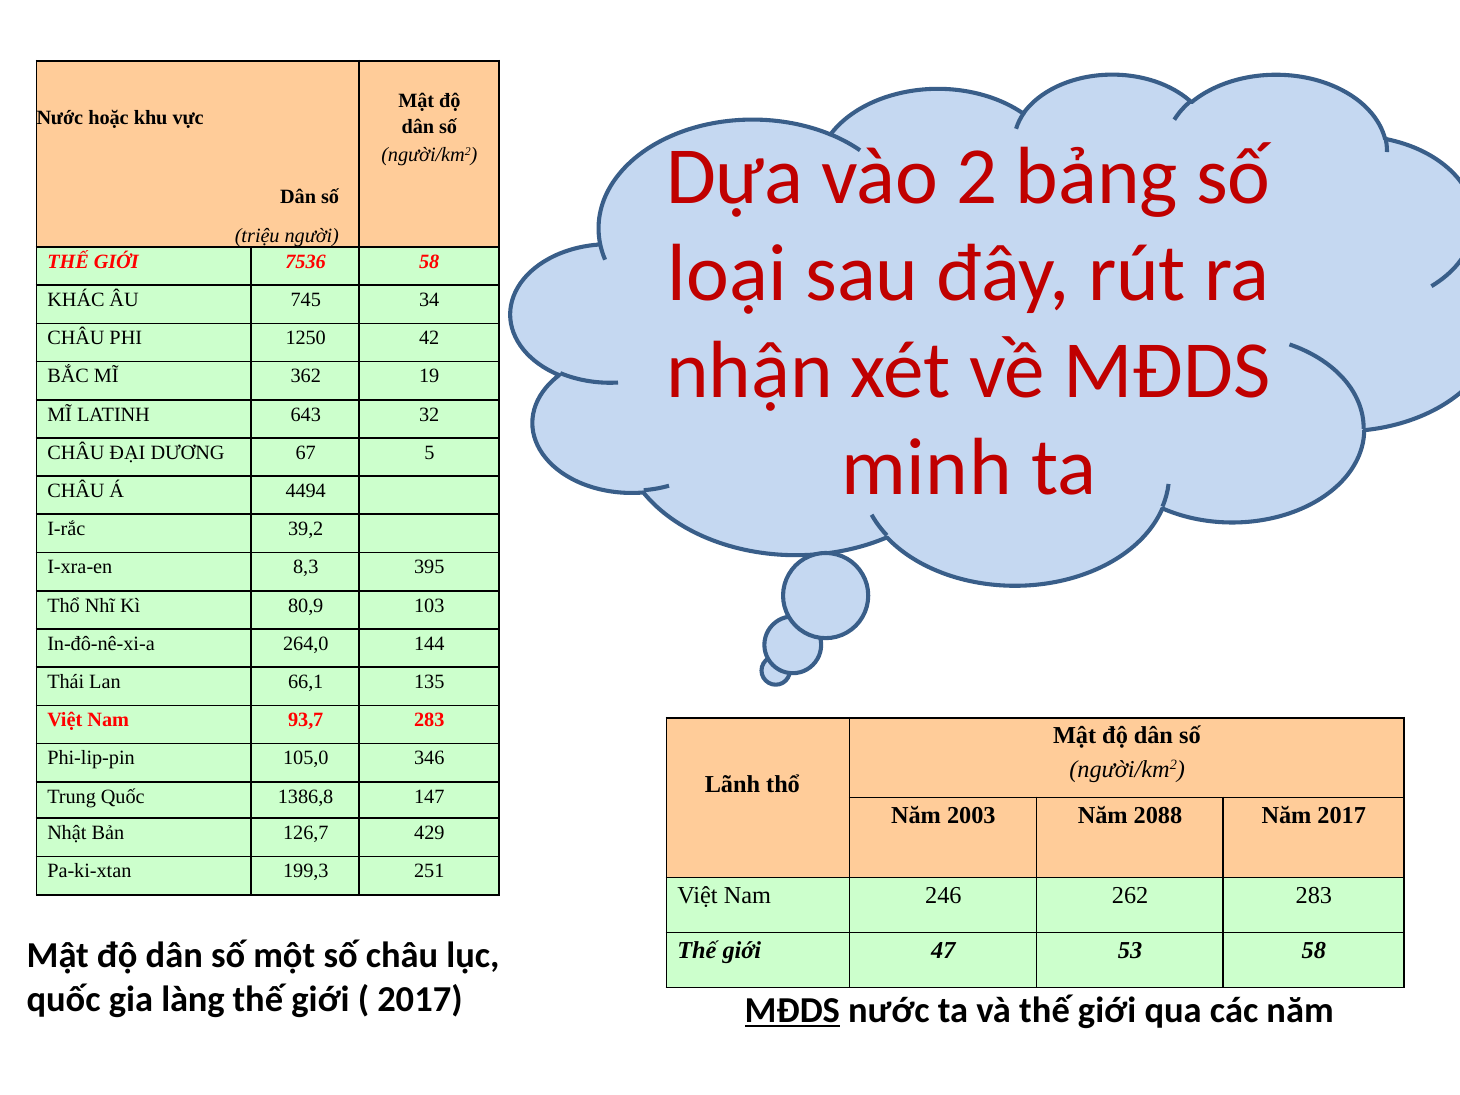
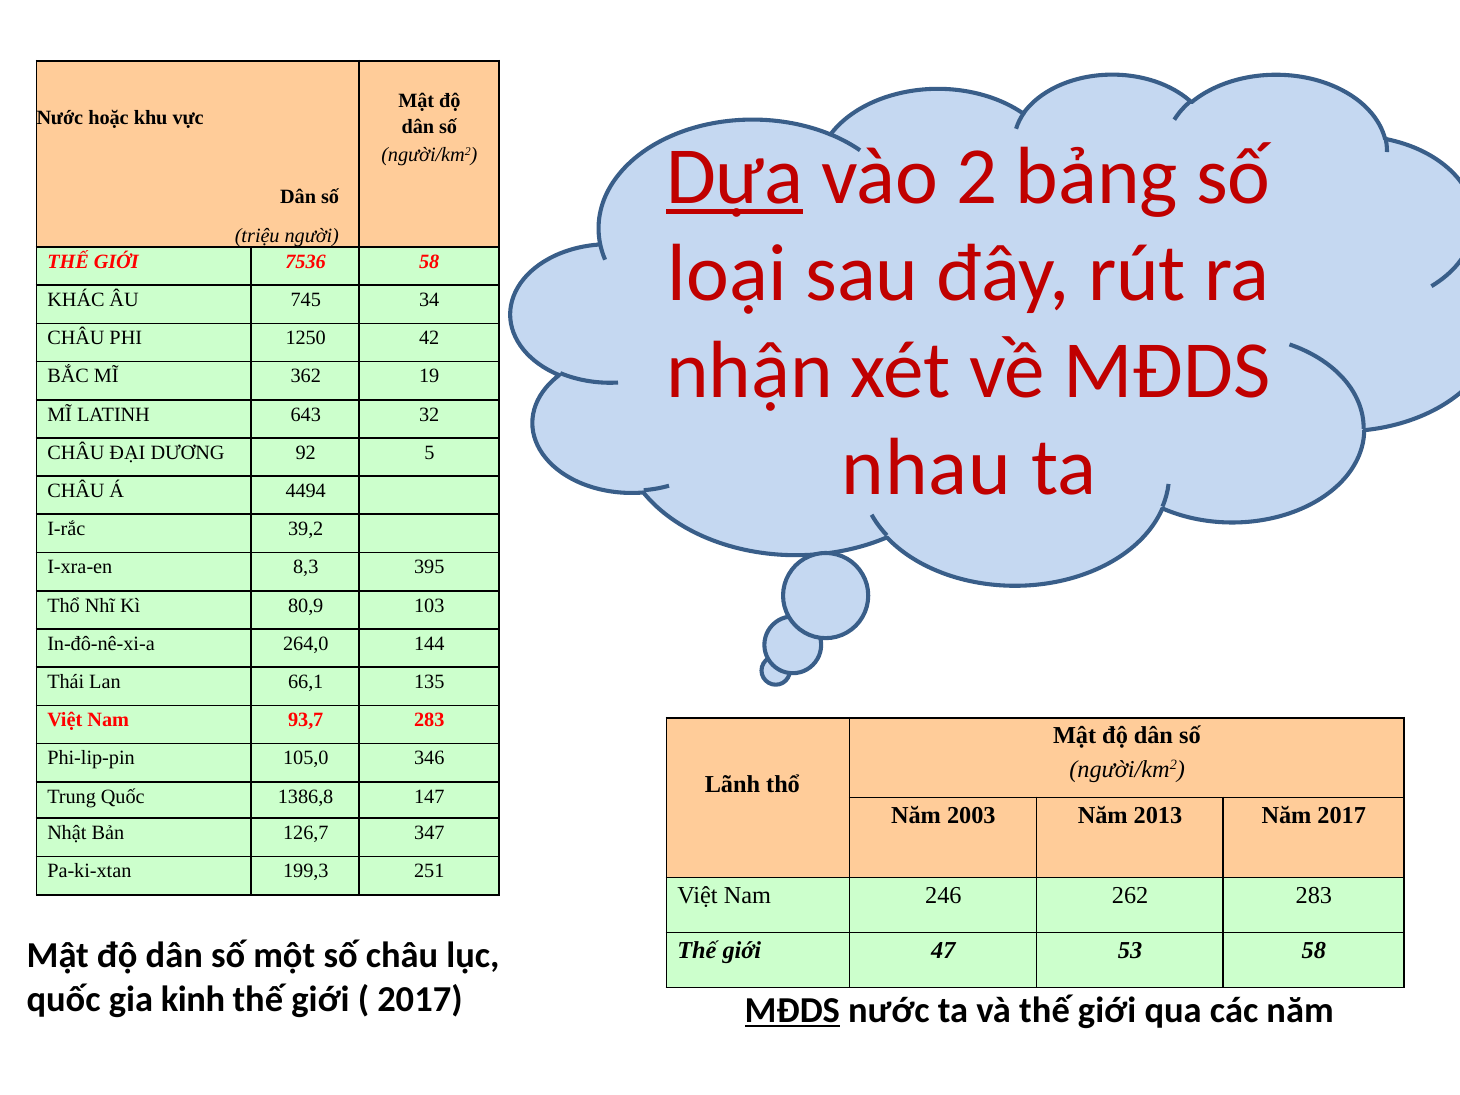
Dựa underline: none -> present
minh: minh -> nhau
67: 67 -> 92
2088: 2088 -> 2013
429: 429 -> 347
làng: làng -> kinh
